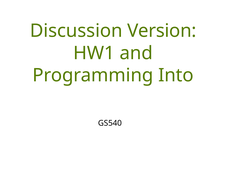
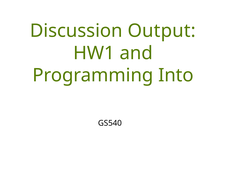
Version: Version -> Output
